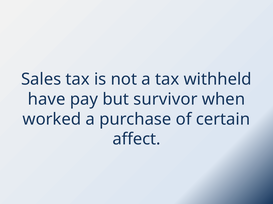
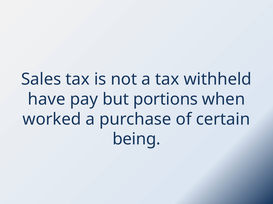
survivor: survivor -> portions
affect: affect -> being
